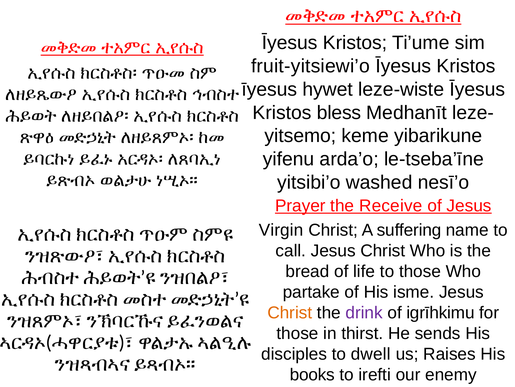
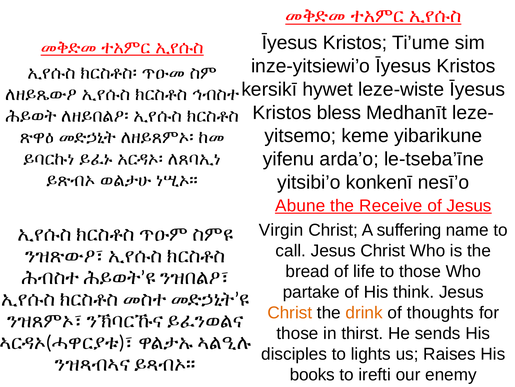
fruit-yitsiewi’o: fruit-yitsiewi’o -> inze-yitsiewi’o
īyesus at (269, 89): īyesus -> kersikī
washed: washed -> konkenī
Prayer: Prayer -> Abune
isme: isme -> think
drink colour: purple -> orange
igrīhkimu: igrīhkimu -> thoughts
dwell: dwell -> lights
